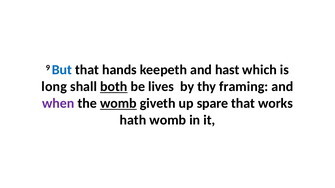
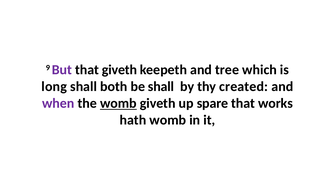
But colour: blue -> purple
that hands: hands -> giveth
hast: hast -> tree
both underline: present -> none
be lives: lives -> shall
framing: framing -> created
